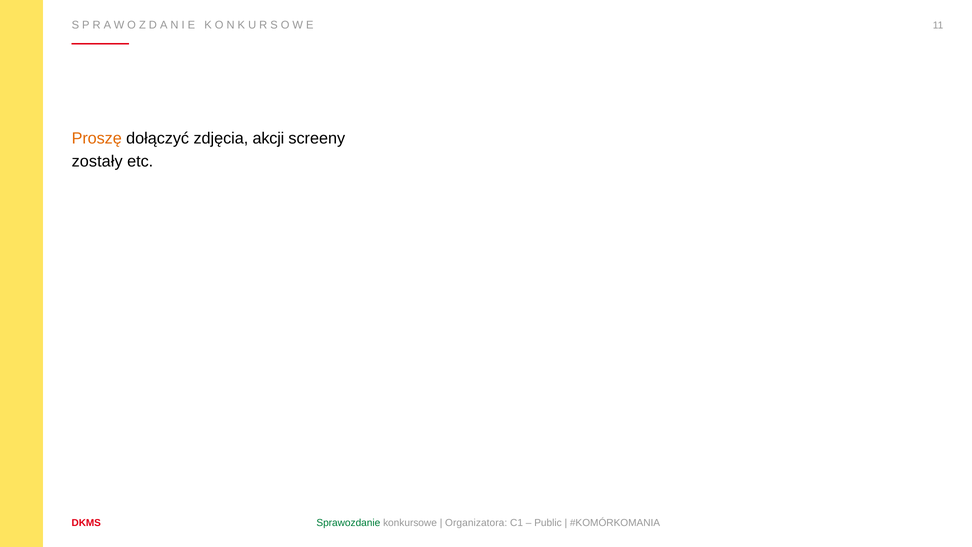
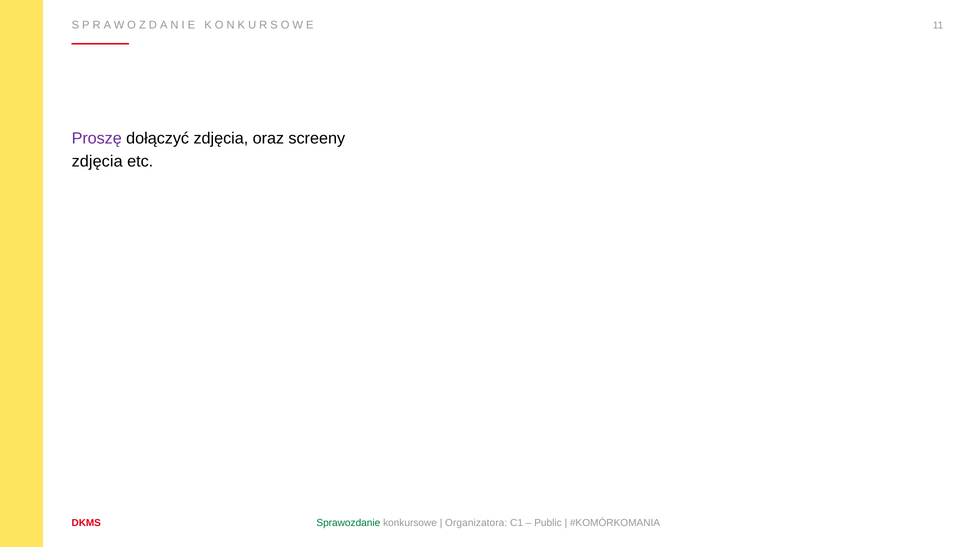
Proszę colour: orange -> purple
akcji: akcji -> oraz
zostały at (97, 161): zostały -> zdjęcia
